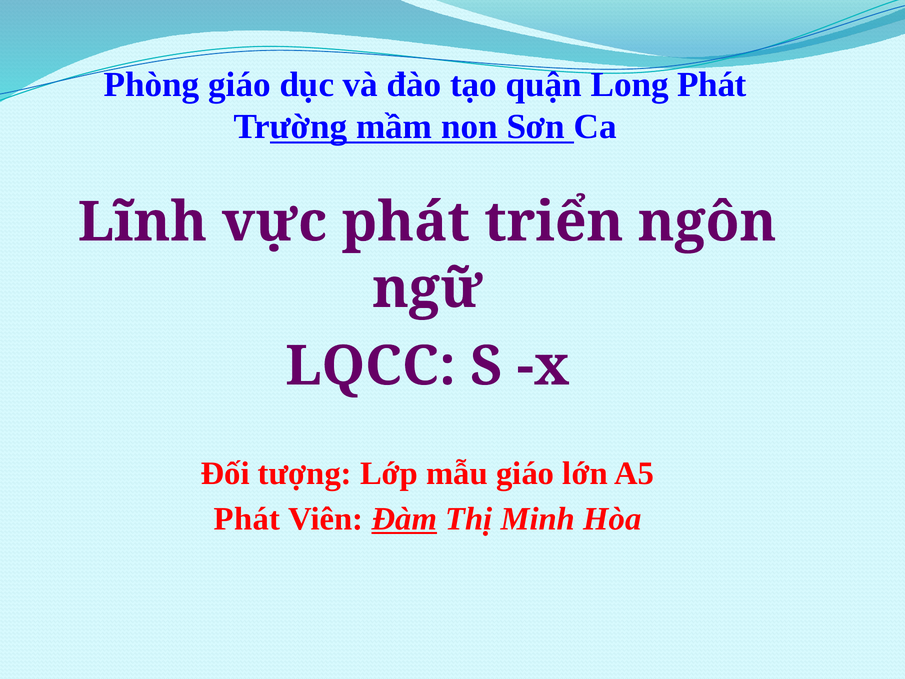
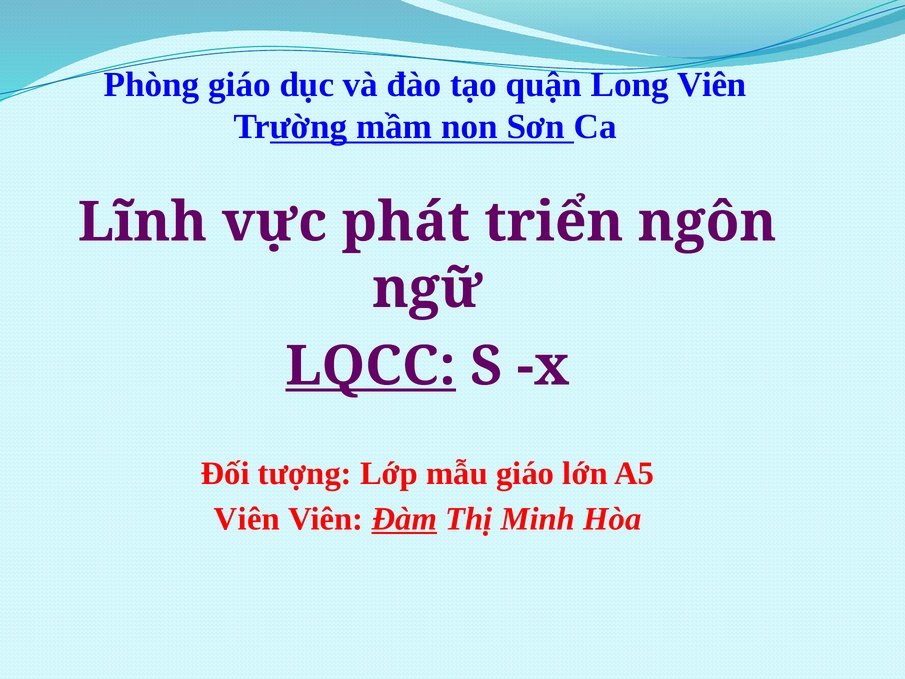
Long Phát: Phát -> Viên
LQCC underline: none -> present
Phát at (247, 519): Phát -> Viên
